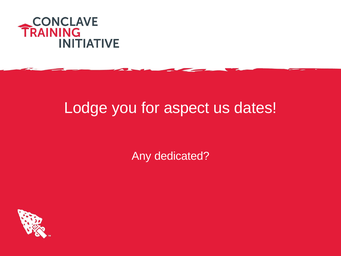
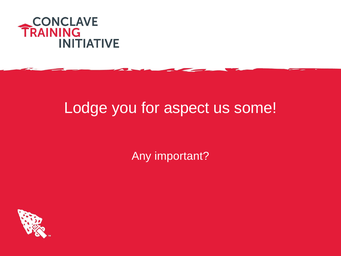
dates: dates -> some
dedicated: dedicated -> important
